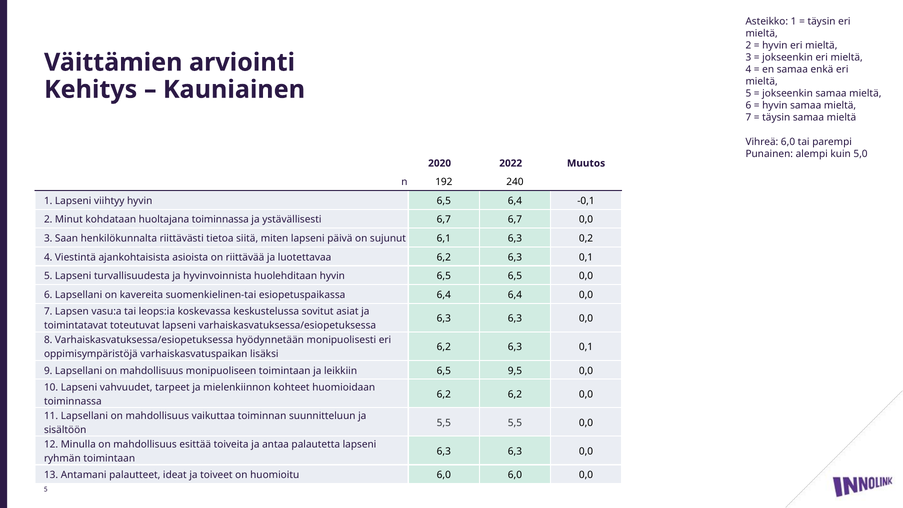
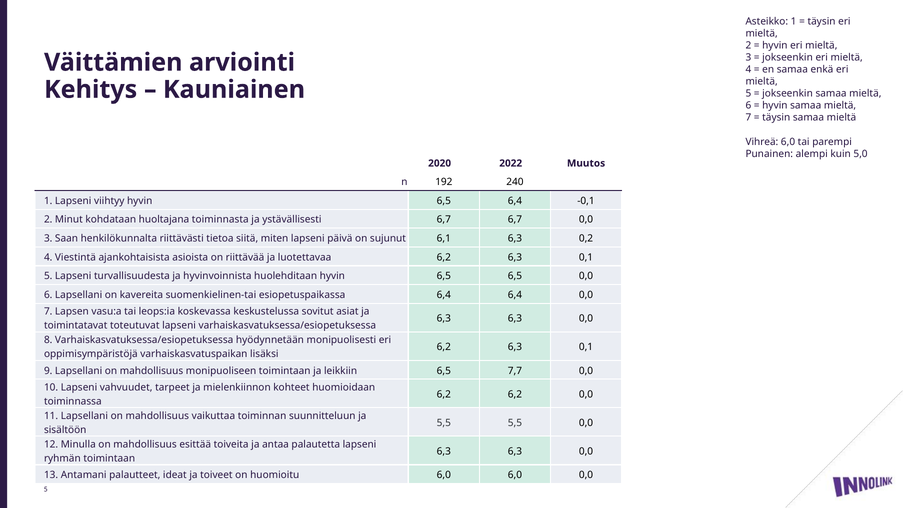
huoltajana toiminnassa: toiminnassa -> toiminnasta
9,5: 9,5 -> 7,7
